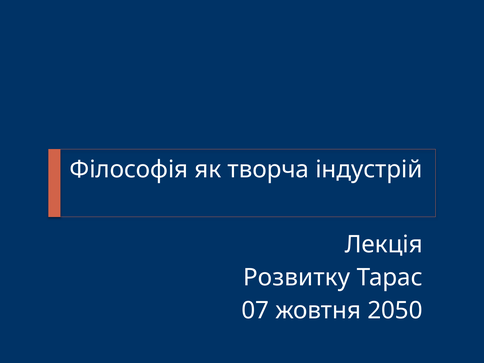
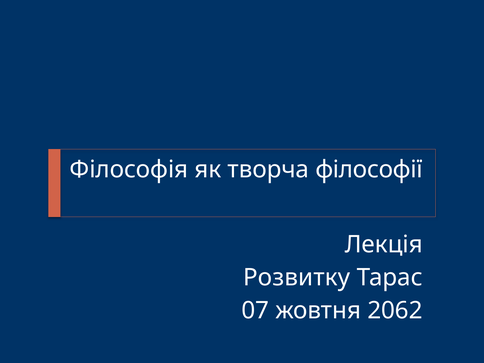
індустрій: індустрій -> філософії
2050: 2050 -> 2062
